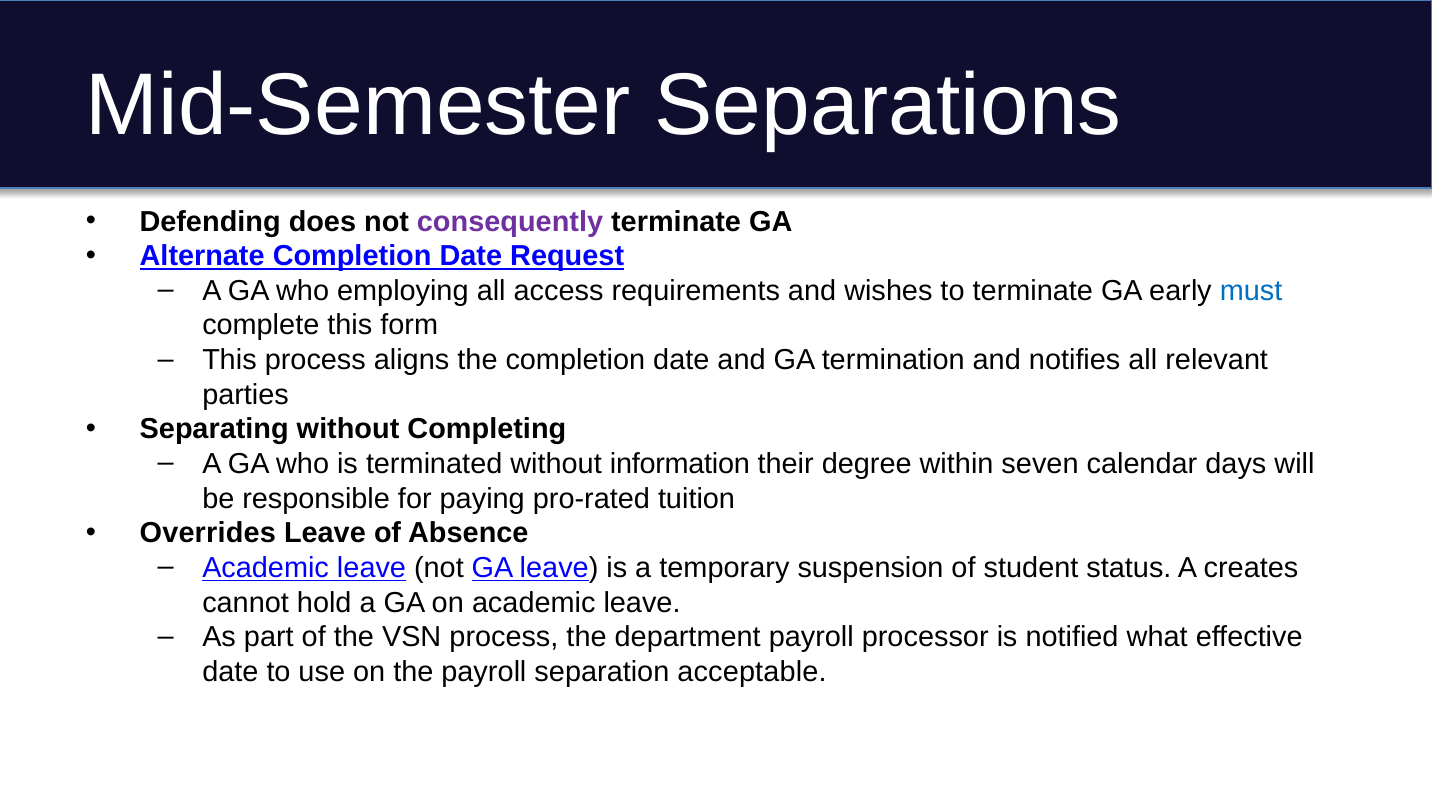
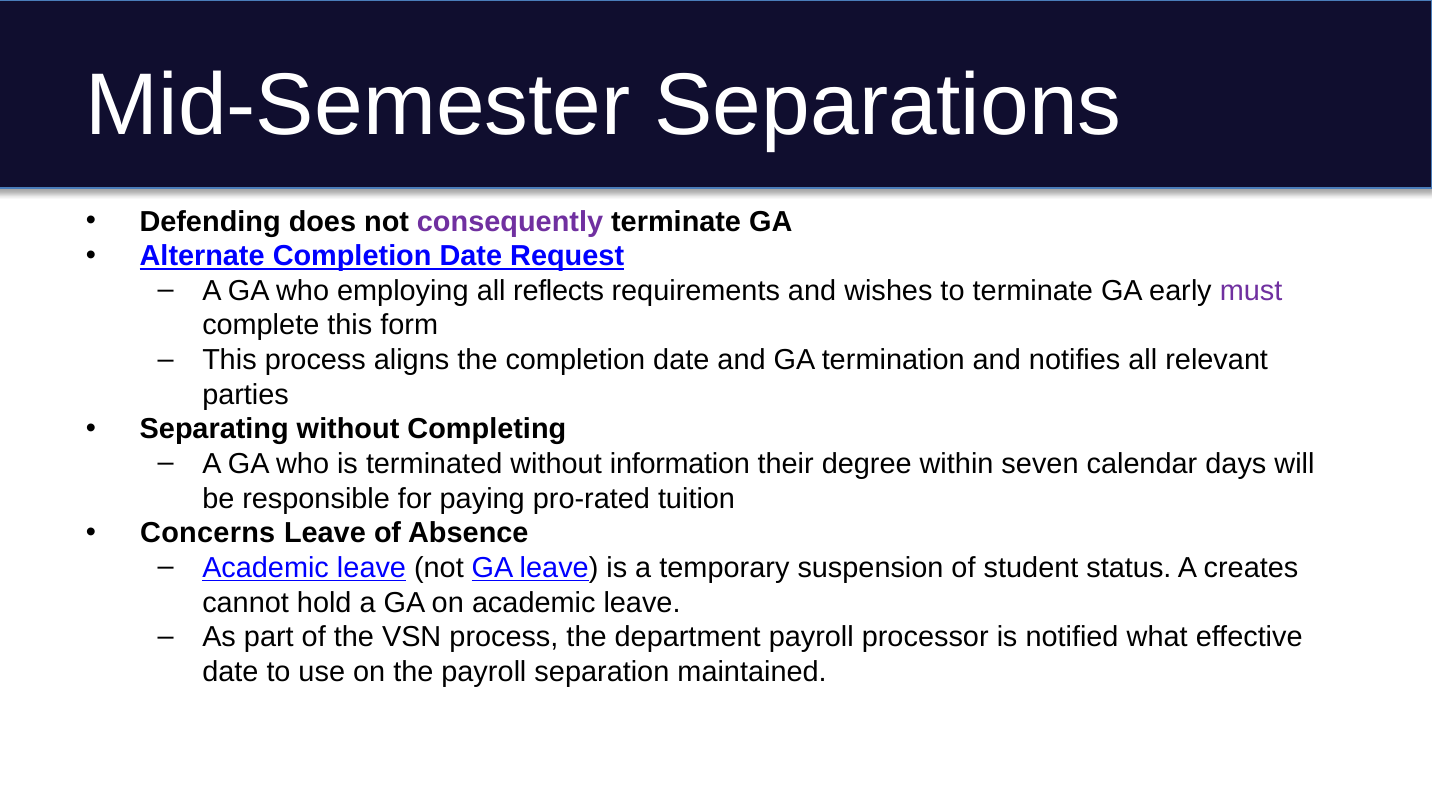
access: access -> reflects
must colour: blue -> purple
Overrides: Overrides -> Concerns
acceptable: acceptable -> maintained
